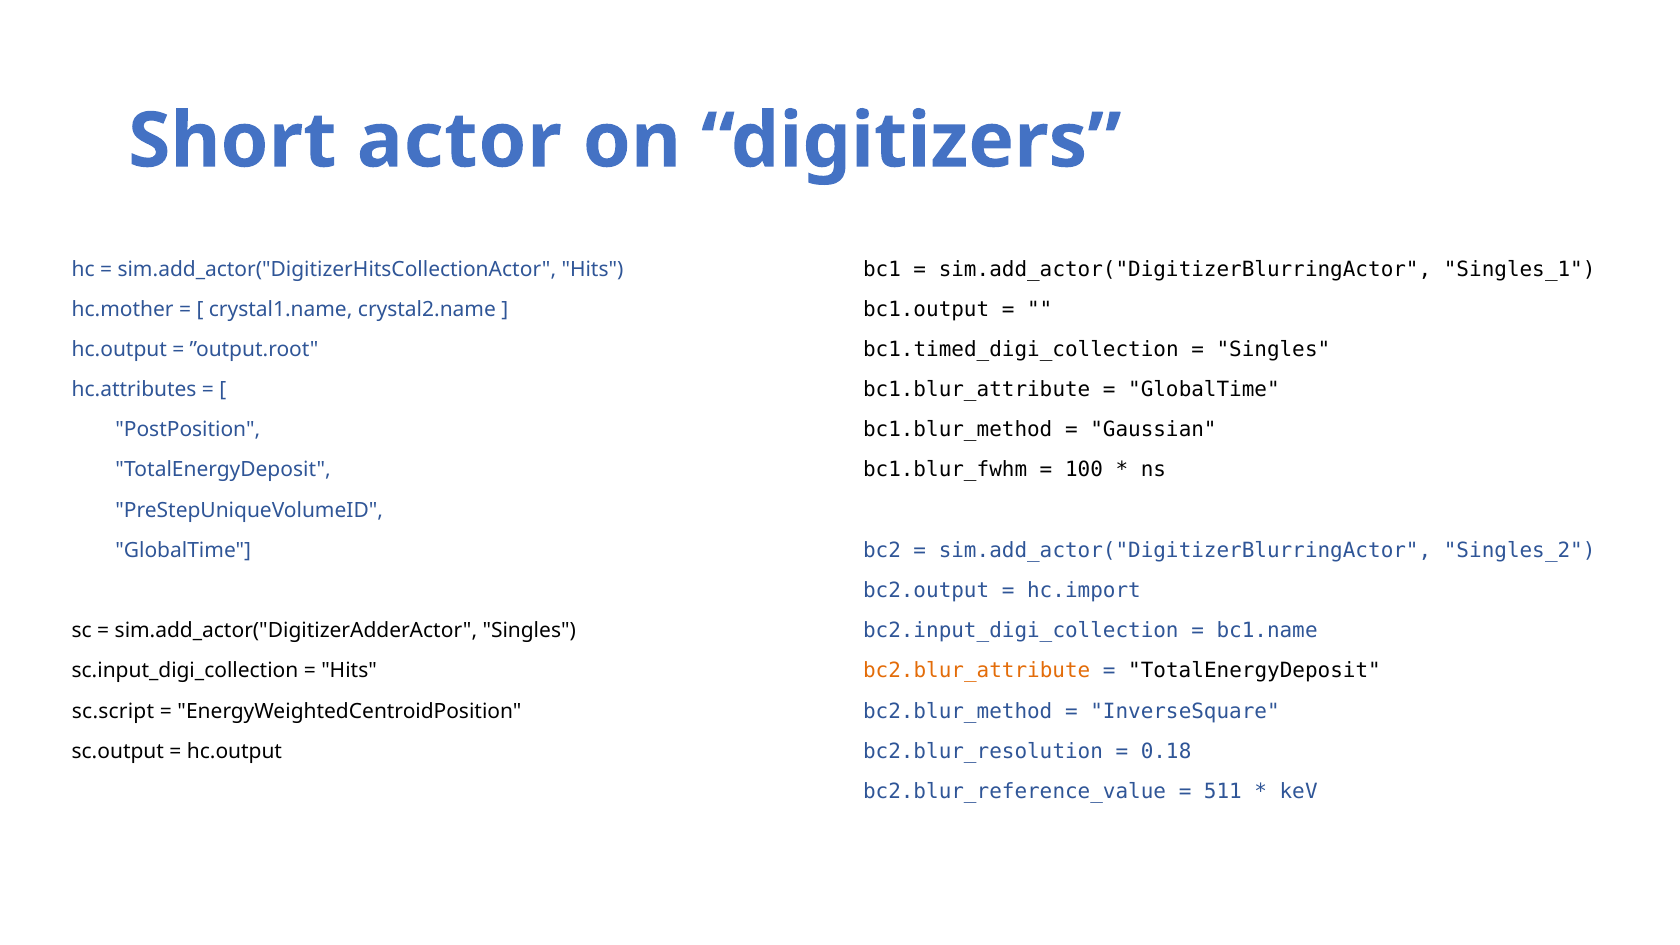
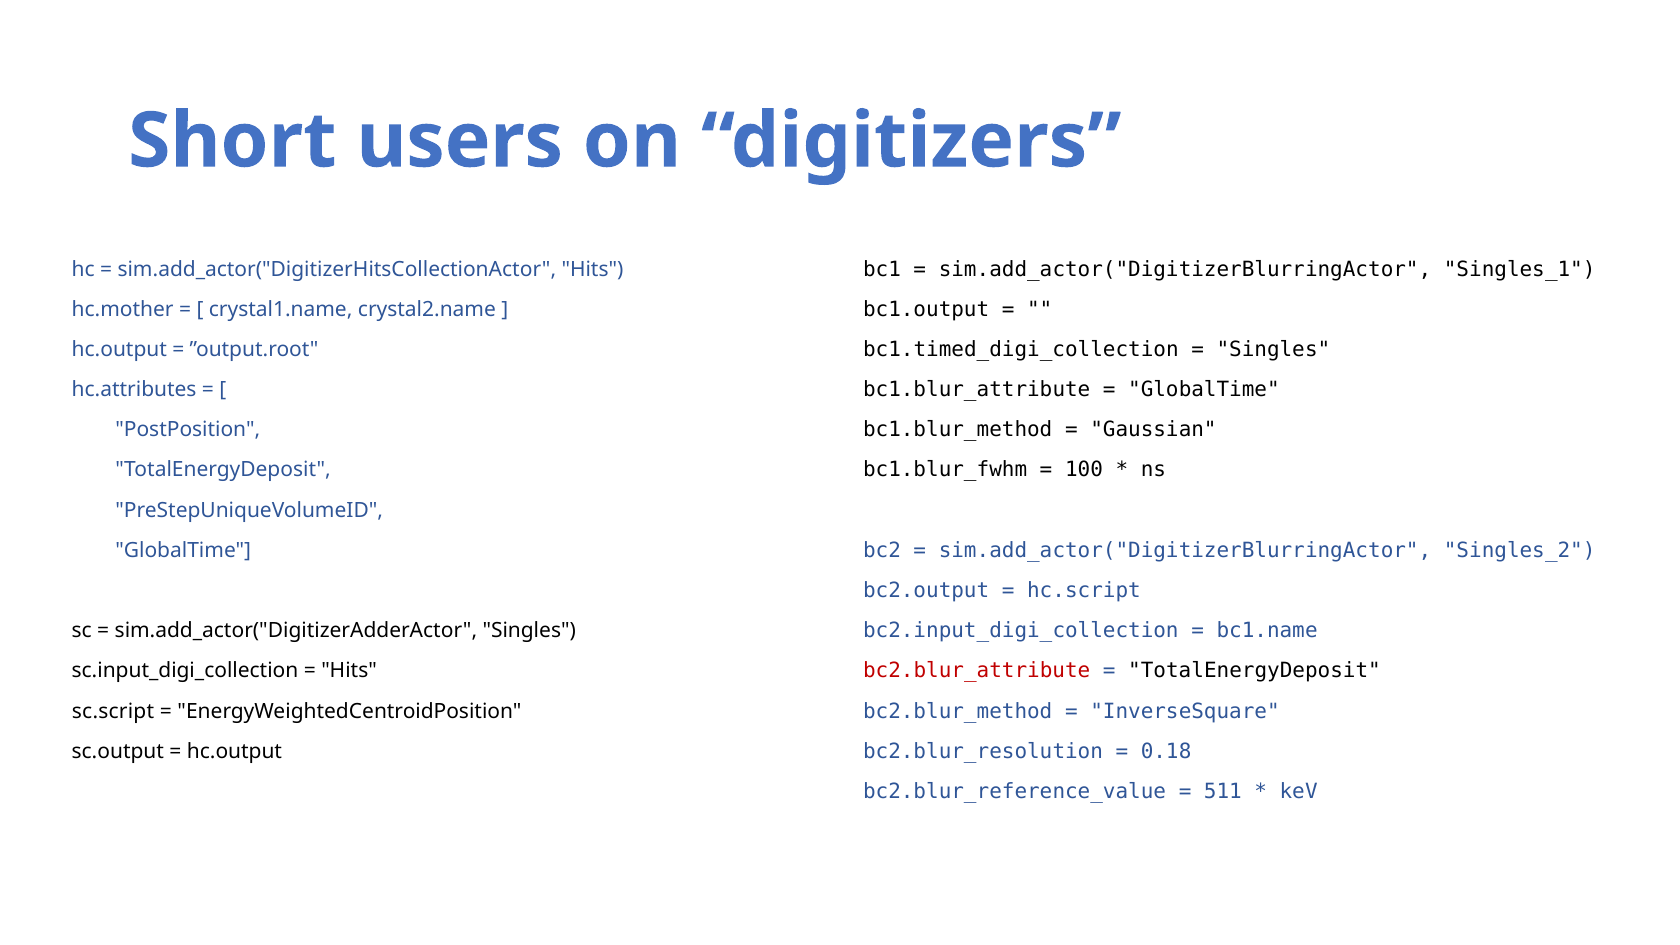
actor: actor -> users
hc.import: hc.import -> hc.script
bc2.blur_attribute colour: orange -> red
